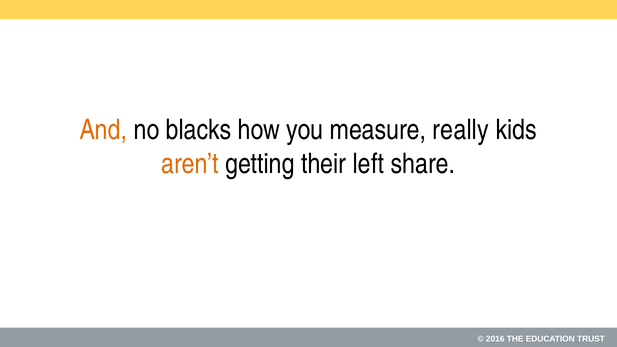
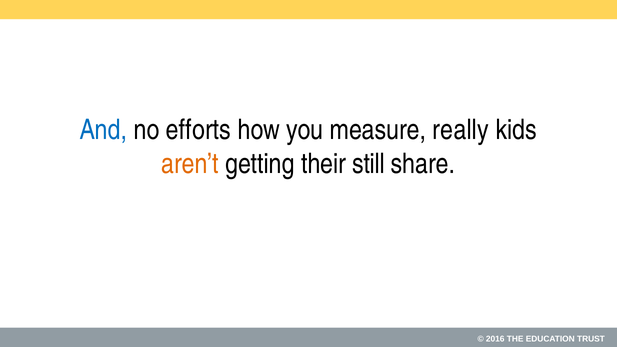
And colour: orange -> blue
blacks: blacks -> efforts
left: left -> still
